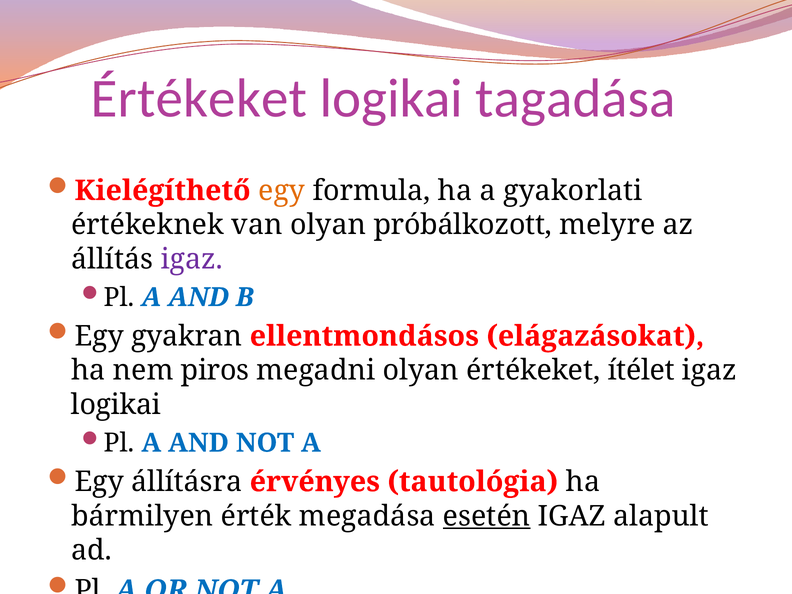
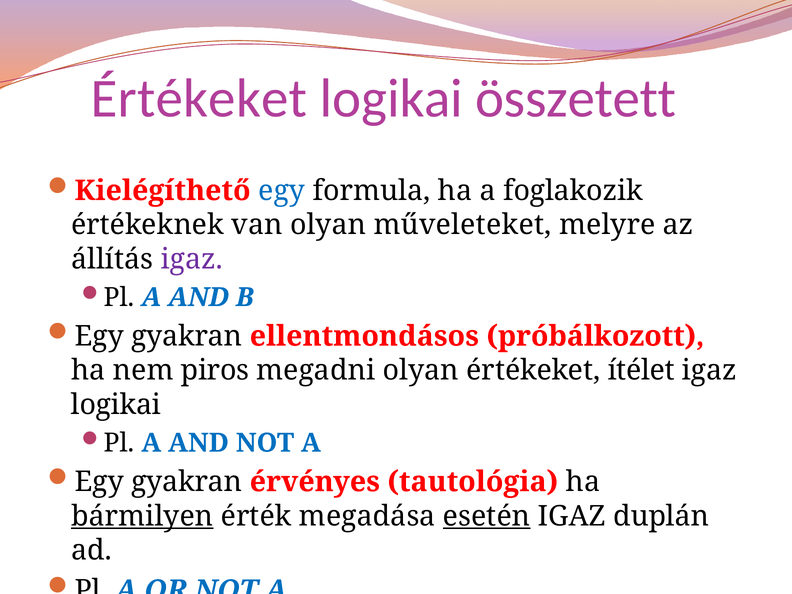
tagadása: tagadása -> összetett
egy at (282, 191) colour: orange -> blue
gyakorlati: gyakorlati -> foglakozik
próbálkozott: próbálkozott -> műveleteket
elágazásokat: elágazásokat -> próbálkozott
állításra at (187, 482): állításra -> gyakran
bármilyen underline: none -> present
alapult: alapult -> duplán
